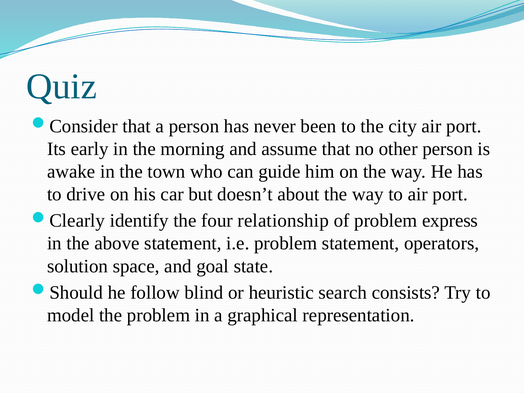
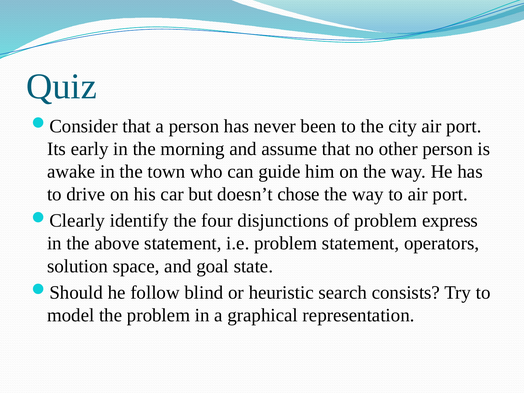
about: about -> chose
relationship: relationship -> disjunctions
